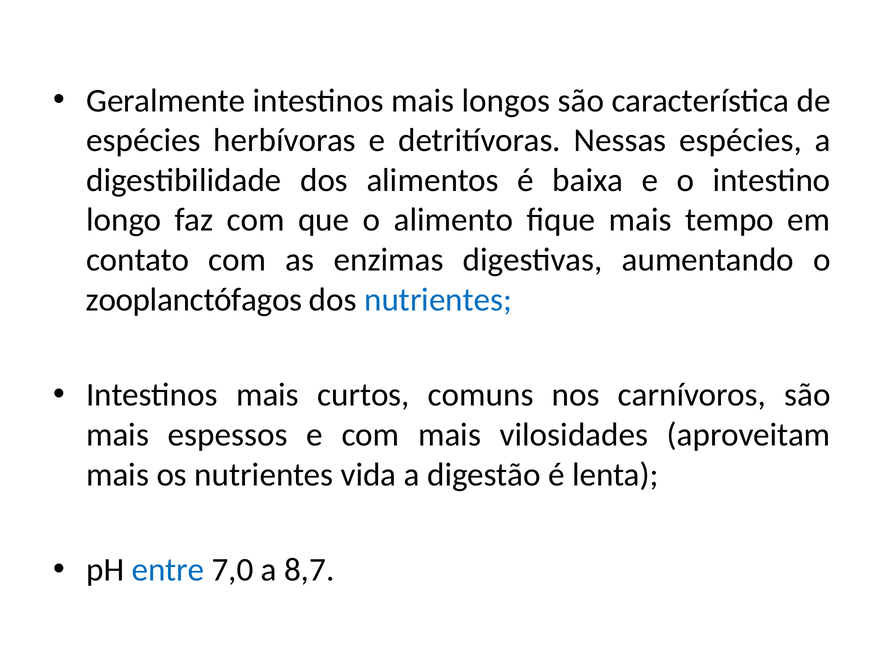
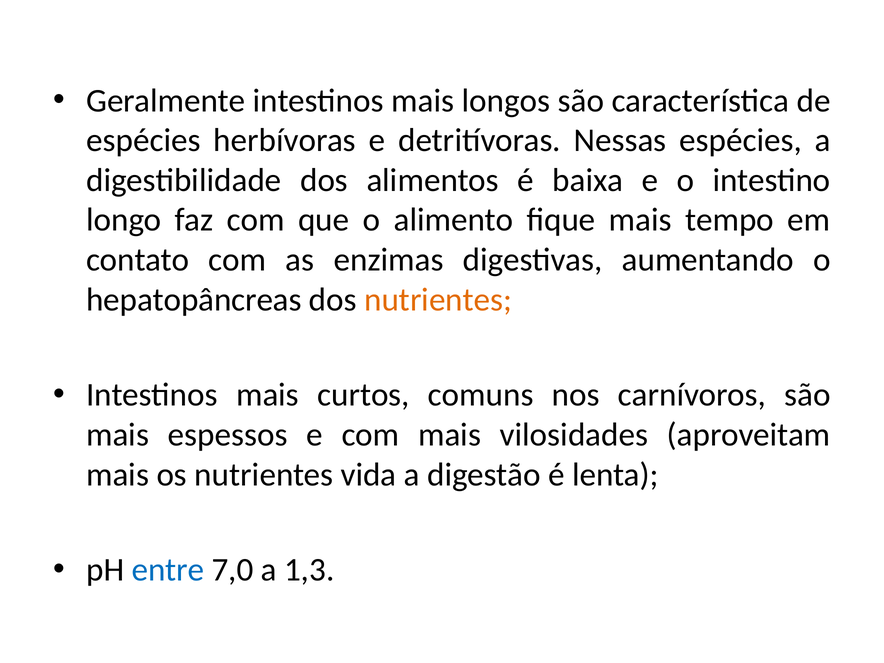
zooplanctófagos: zooplanctófagos -> hepatopâncreas
nutrientes at (438, 300) colour: blue -> orange
8,7: 8,7 -> 1,3
